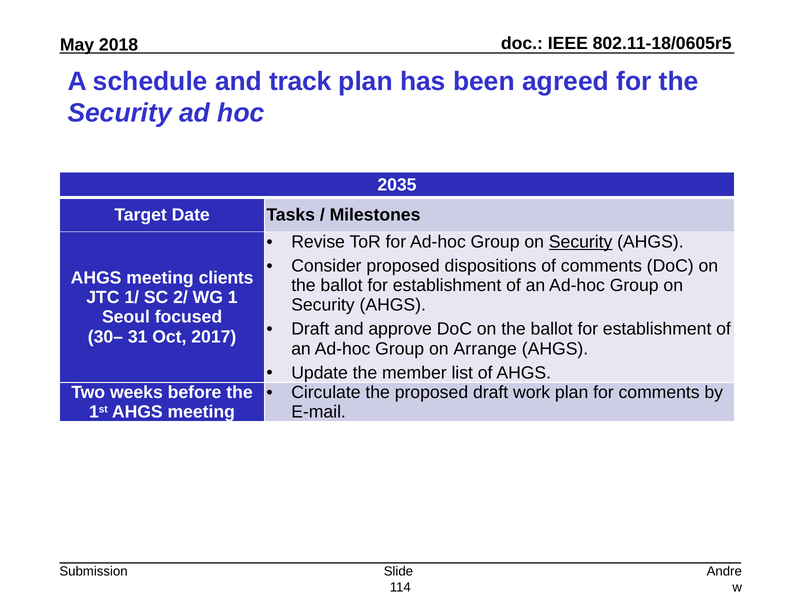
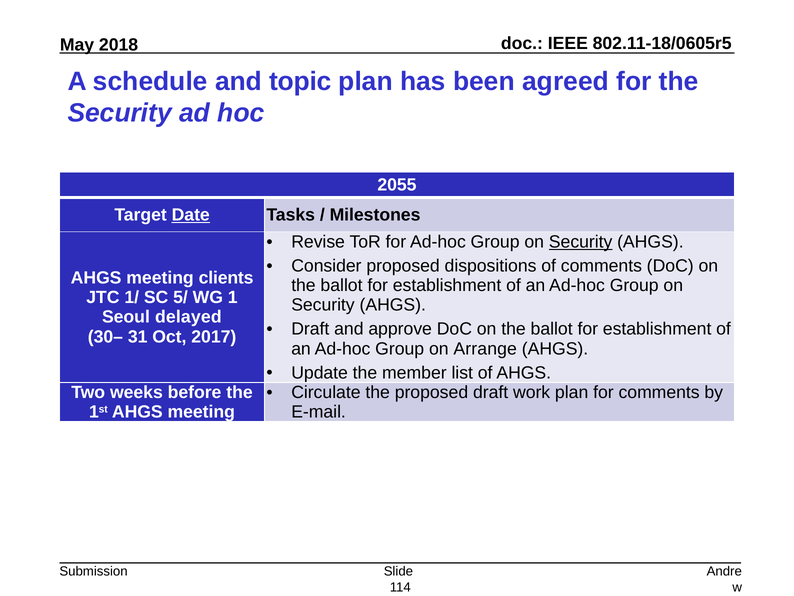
track: track -> topic
2035: 2035 -> 2055
Date underline: none -> present
2/: 2/ -> 5/
focused: focused -> delayed
